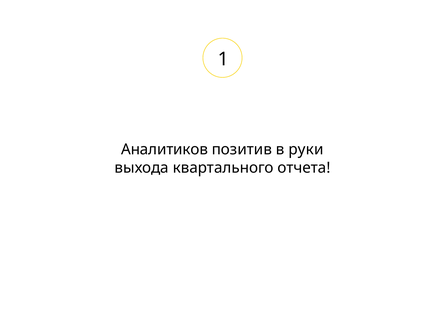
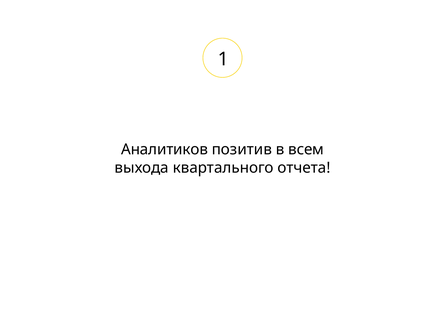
руки: руки -> всем
